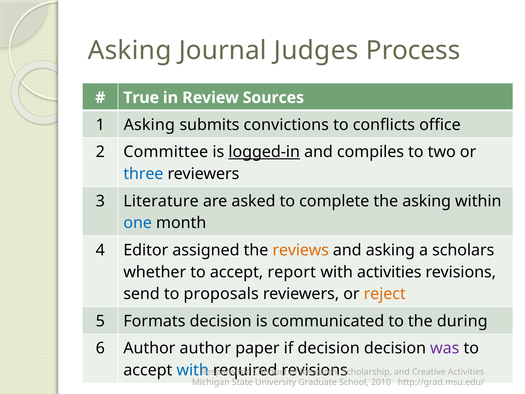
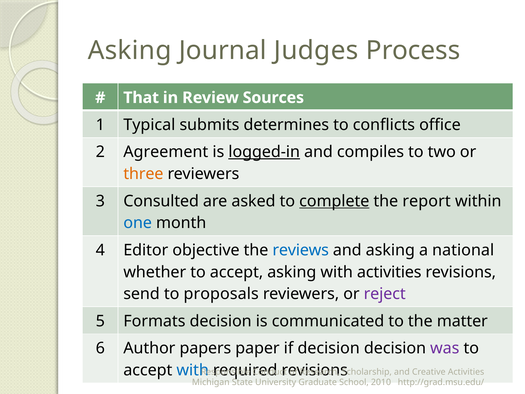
True: True -> That
1 Asking: Asking -> Typical
convictions: convictions -> determines
Committee: Committee -> Agreement
three colour: blue -> orange
Literature: Literature -> Consulted
complete underline: none -> present
the asking: asking -> report
assigned: assigned -> objective
reviews colour: orange -> blue
scholars: scholars -> national
accept report: report -> asking
reject colour: orange -> purple
during: during -> matter
Author author: author -> papers
